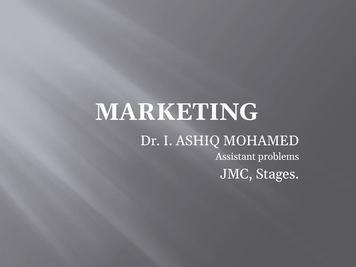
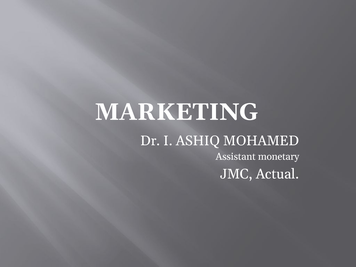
problems: problems -> monetary
Stages: Stages -> Actual
